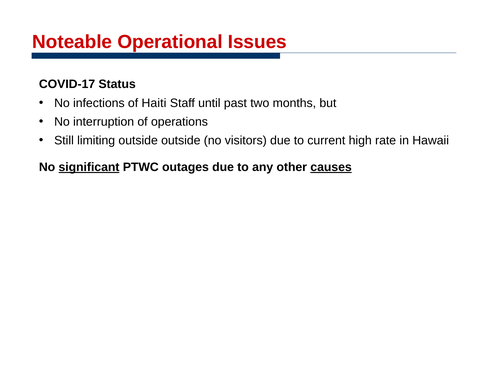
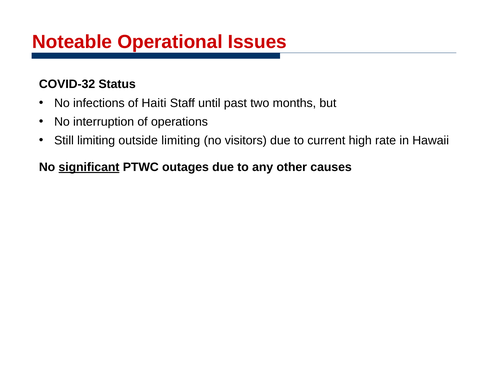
COVID-17: COVID-17 -> COVID-32
outside outside: outside -> limiting
causes underline: present -> none
